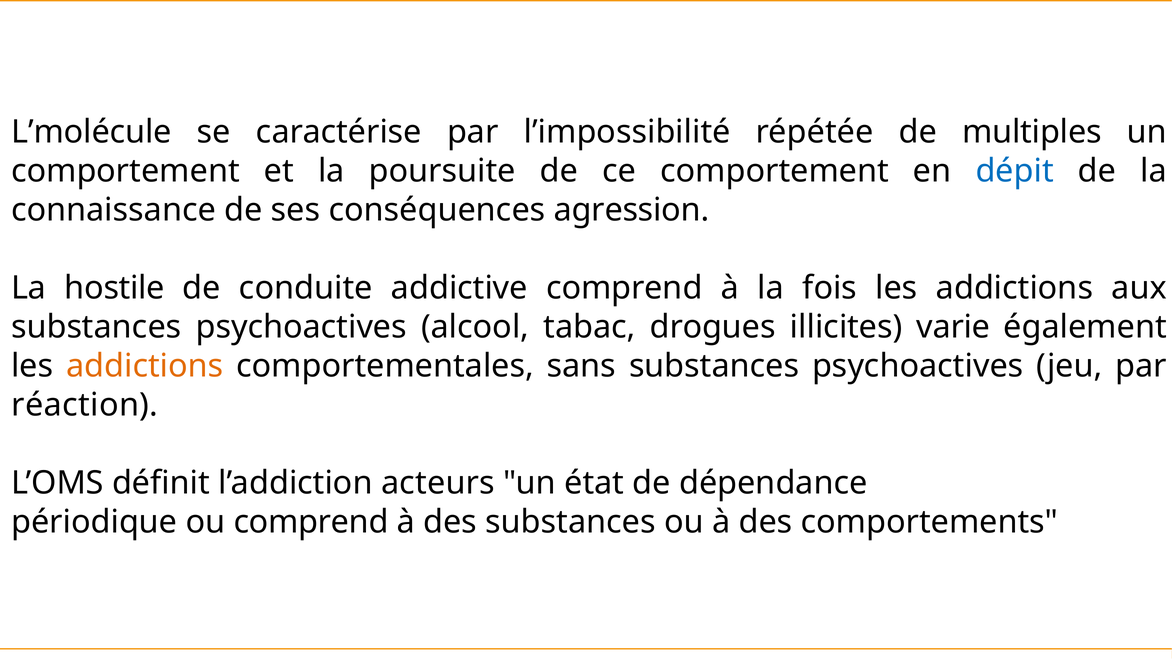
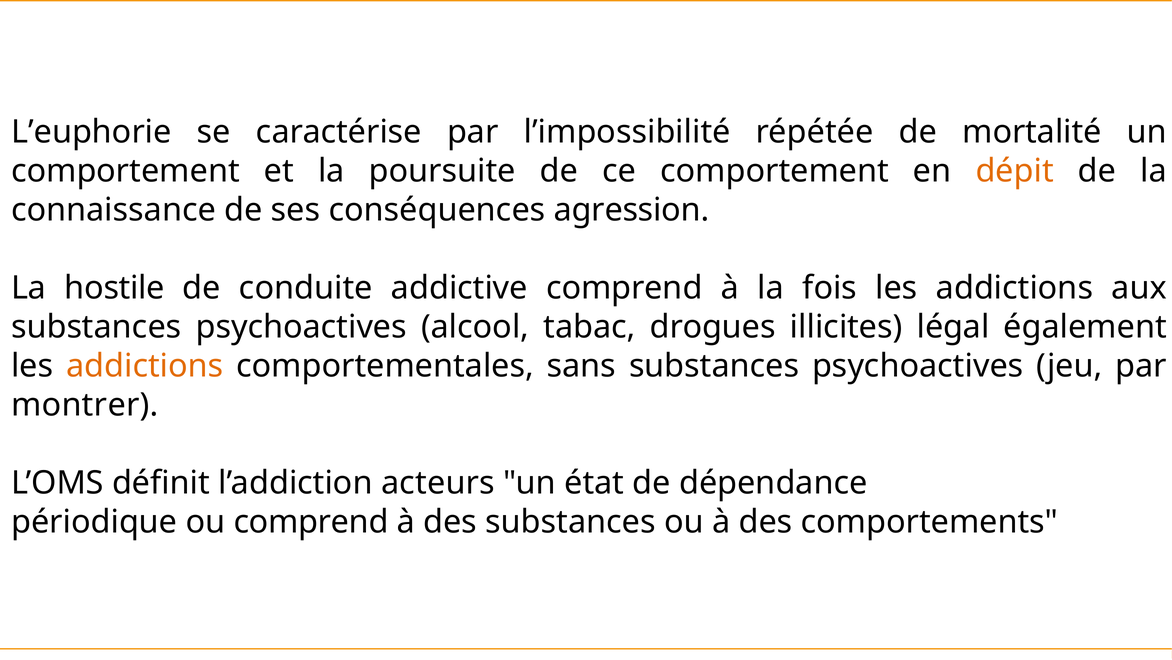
L’molécule: L’molécule -> L’euphorie
multiples: multiples -> mortalité
dépit colour: blue -> orange
varie: varie -> légal
réaction: réaction -> montrer
